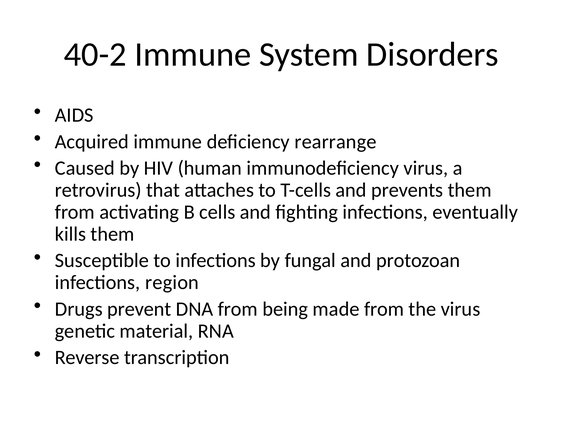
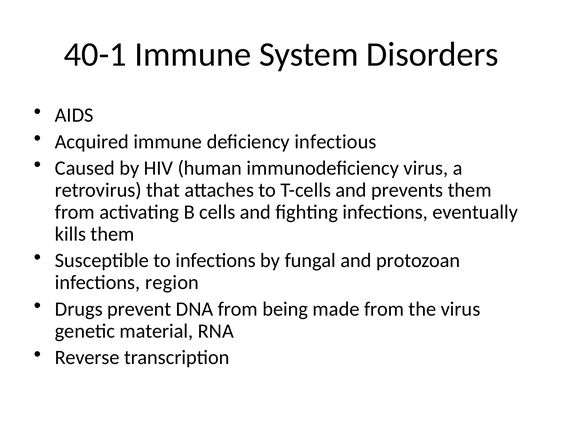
40-2: 40-2 -> 40-1
rearrange: rearrange -> infectious
